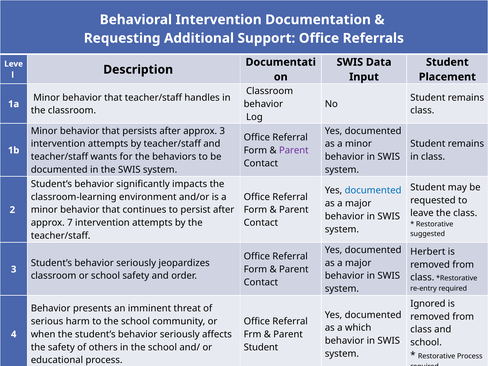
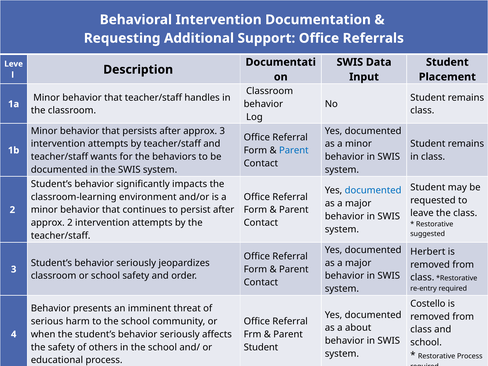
Parent at (294, 150) colour: purple -> blue
approx 7: 7 -> 2
Ignored: Ignored -> Costello
which: which -> about
